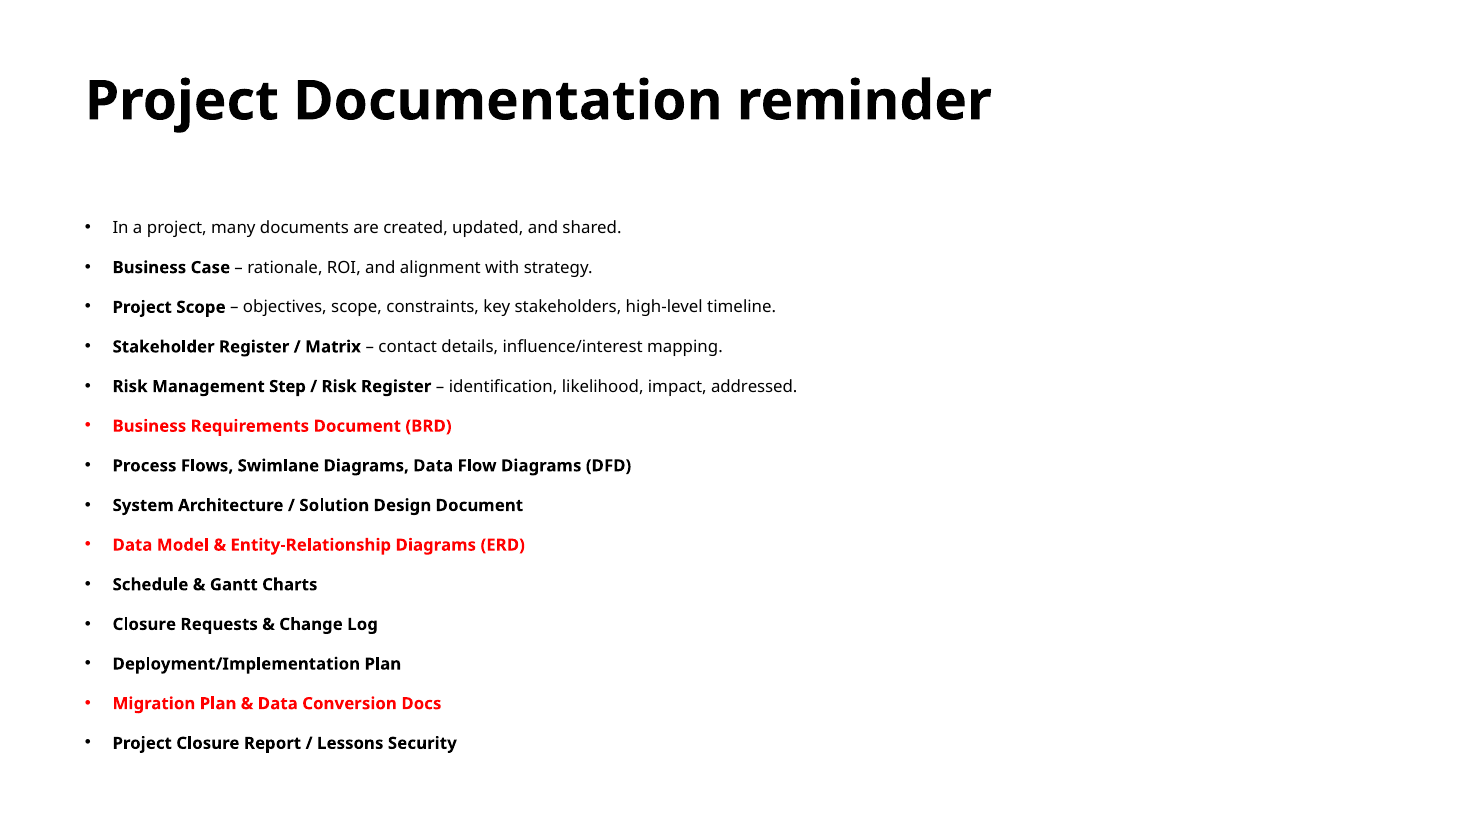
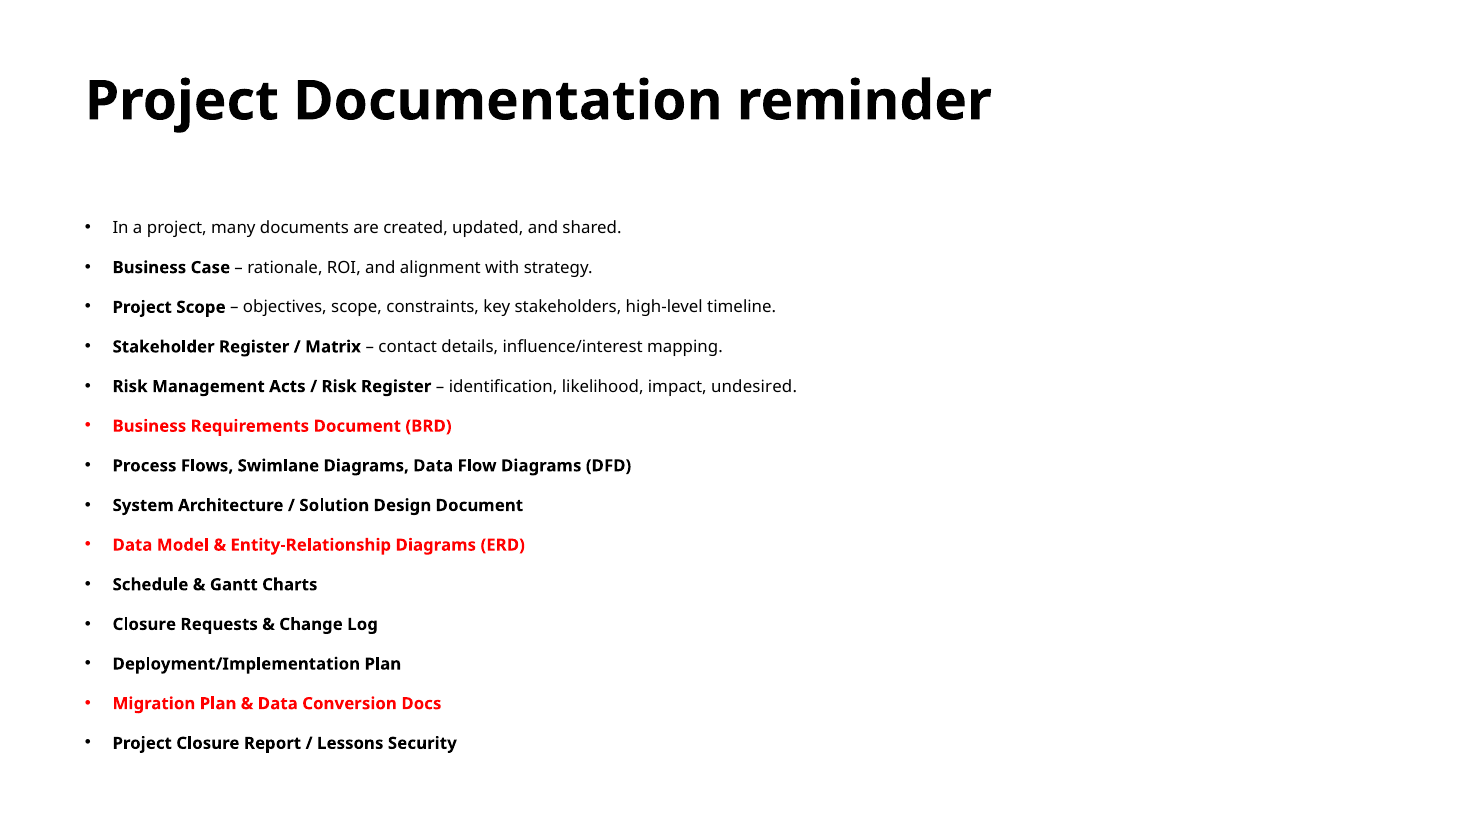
Step: Step -> Acts
addressed: addressed -> undesired
